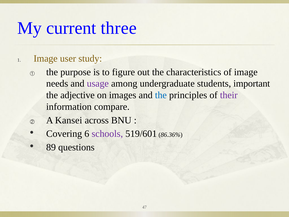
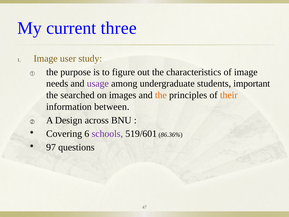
adjective: adjective -> searched
the at (161, 95) colour: blue -> orange
their colour: purple -> orange
compare: compare -> between
Kansei: Kansei -> Design
89: 89 -> 97
